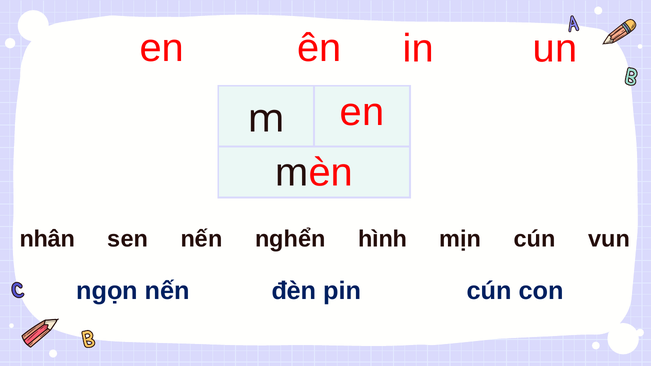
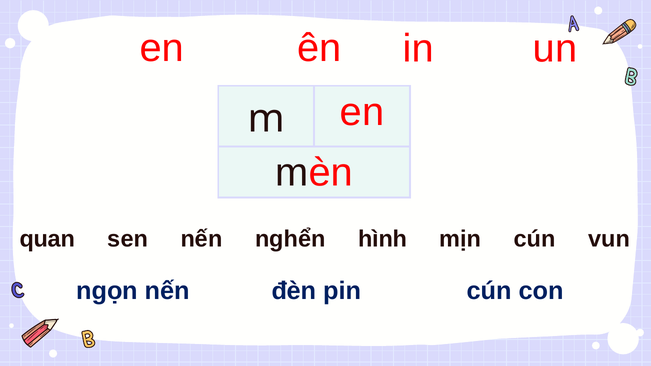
nhân: nhân -> quan
